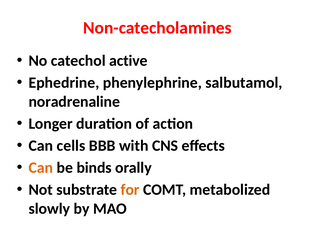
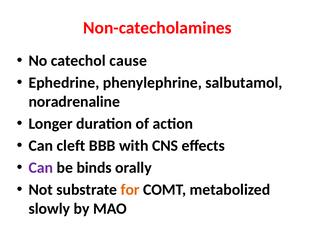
active: active -> cause
cells: cells -> cleft
Can at (41, 168) colour: orange -> purple
